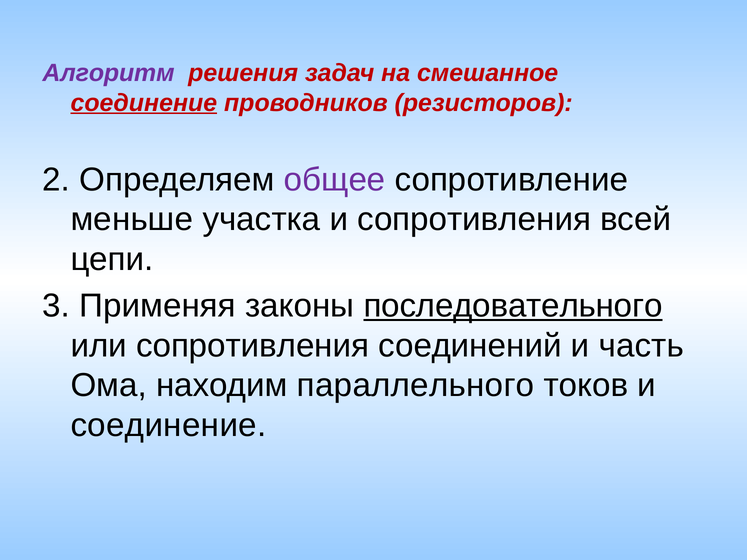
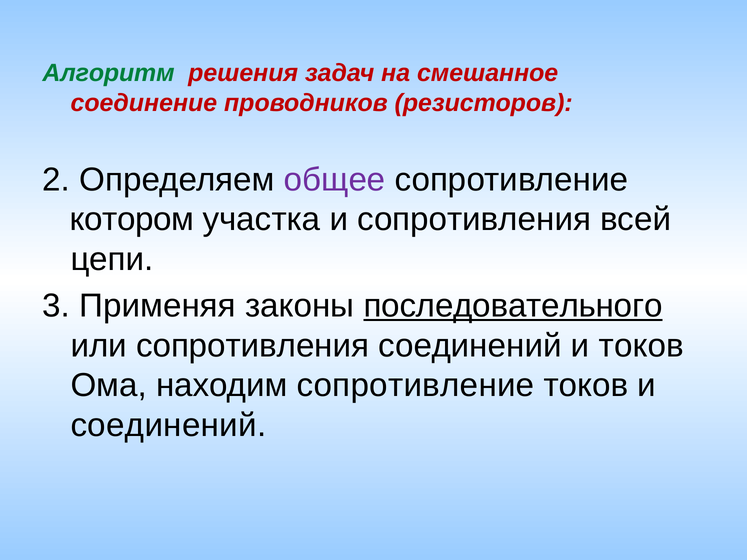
Алгоритм colour: purple -> green
соединение at (144, 103) underline: present -> none
меньше: меньше -> котором
и часть: часть -> токов
находим параллельного: параллельного -> сопротивление
соединение at (168, 426): соединение -> соединений
